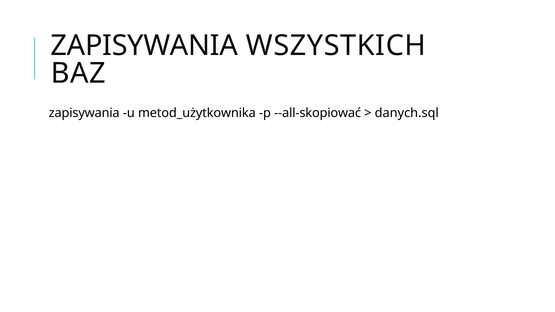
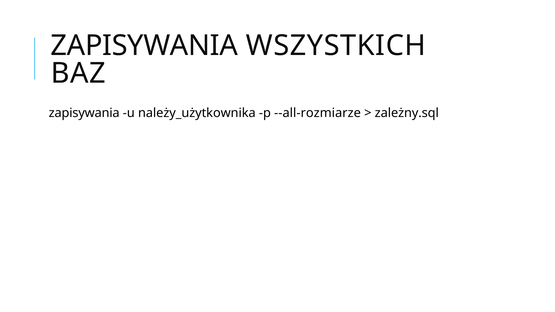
metod_użytkownika: metod_użytkownika -> należy_użytkownika
--all-skopiować: --all-skopiować -> --all-rozmiarze
danych.sql: danych.sql -> zależny.sql
